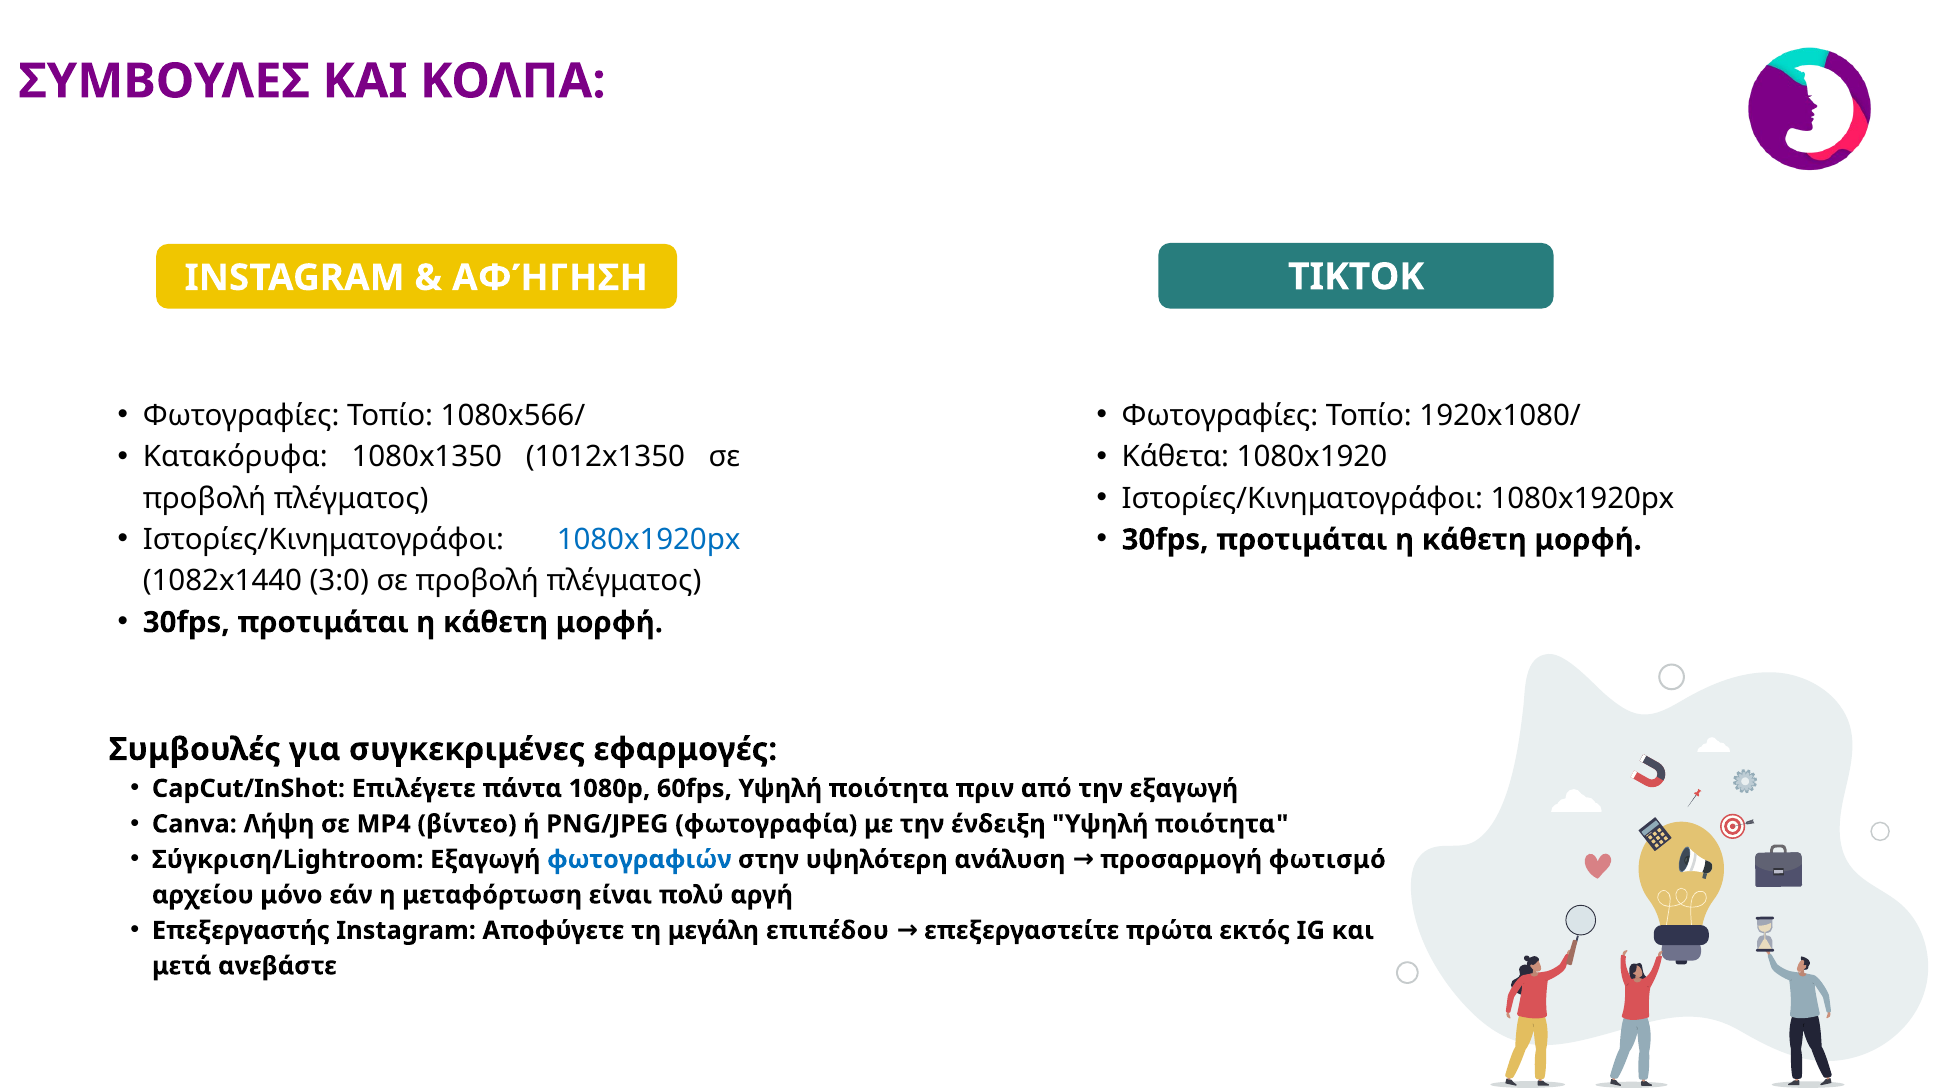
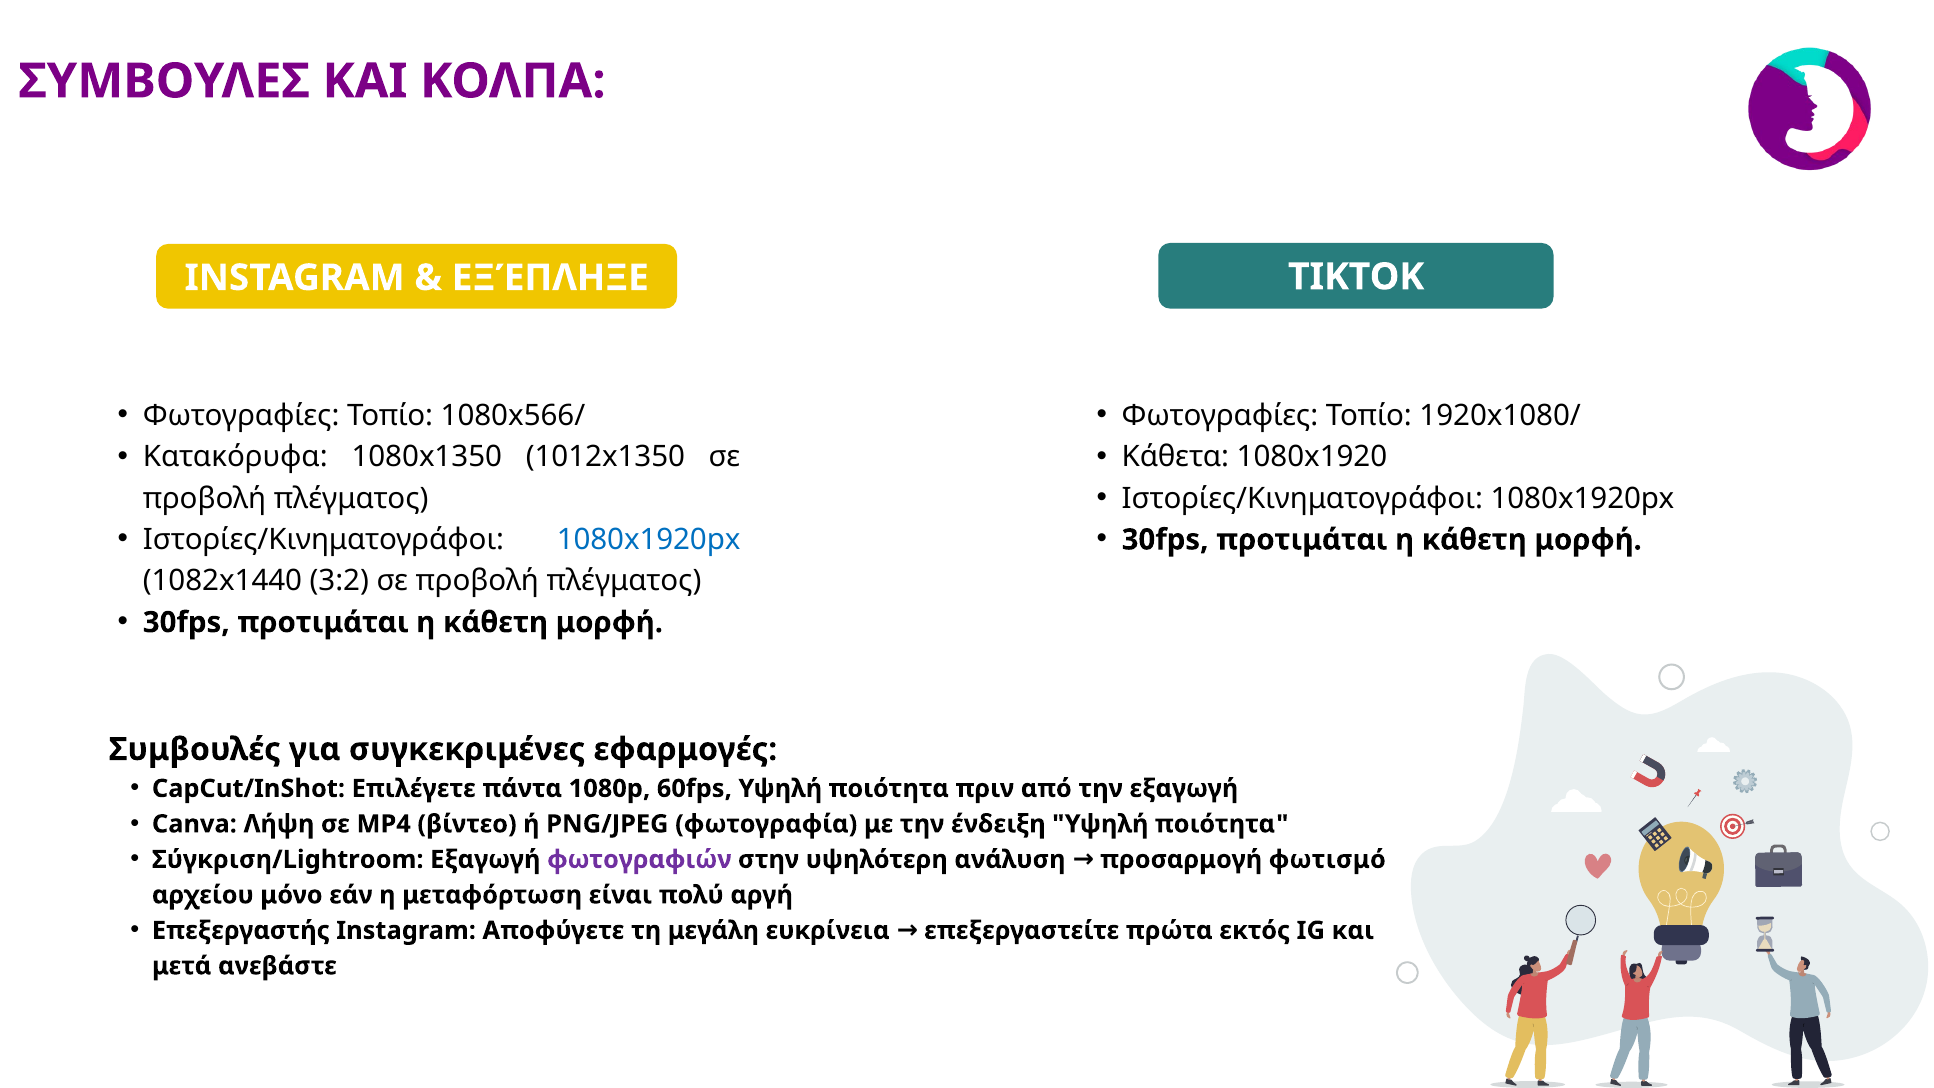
ΑΦΉΓΗΣΗ: ΑΦΉΓΗΣΗ -> ΕΞΈΠΛΗΞΕ
3:0: 3:0 -> 3:2
φωτογραφιών colour: blue -> purple
επιπέδου: επιπέδου -> ευκρίνεια
